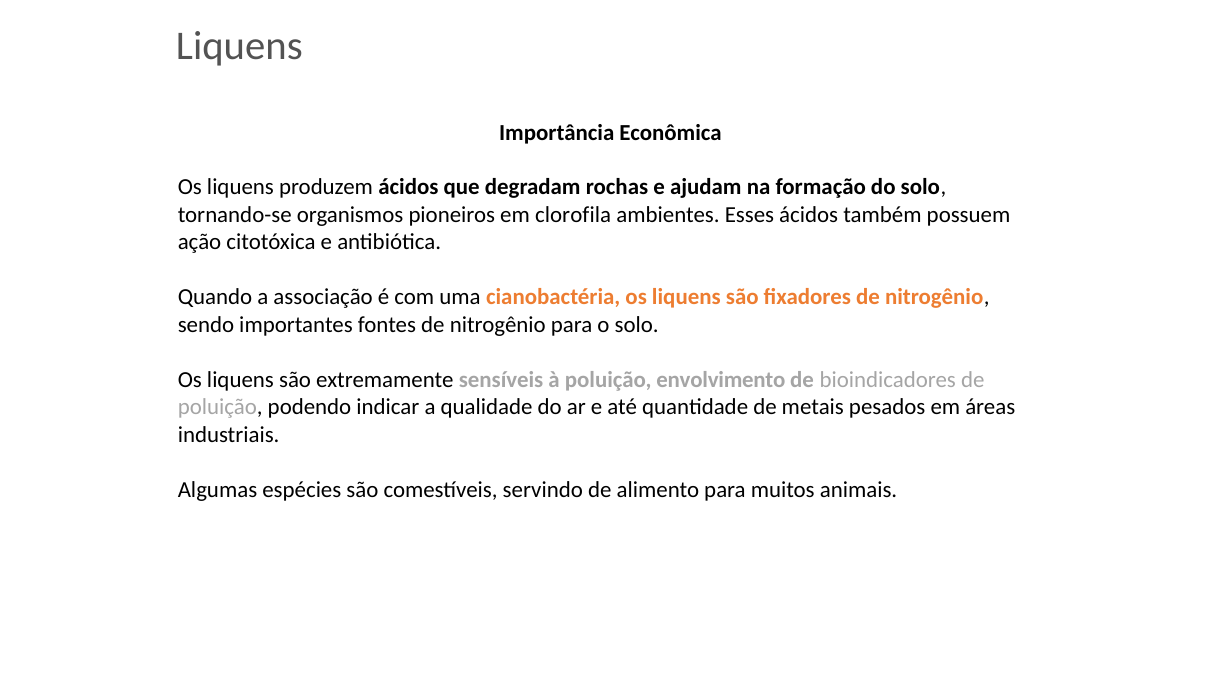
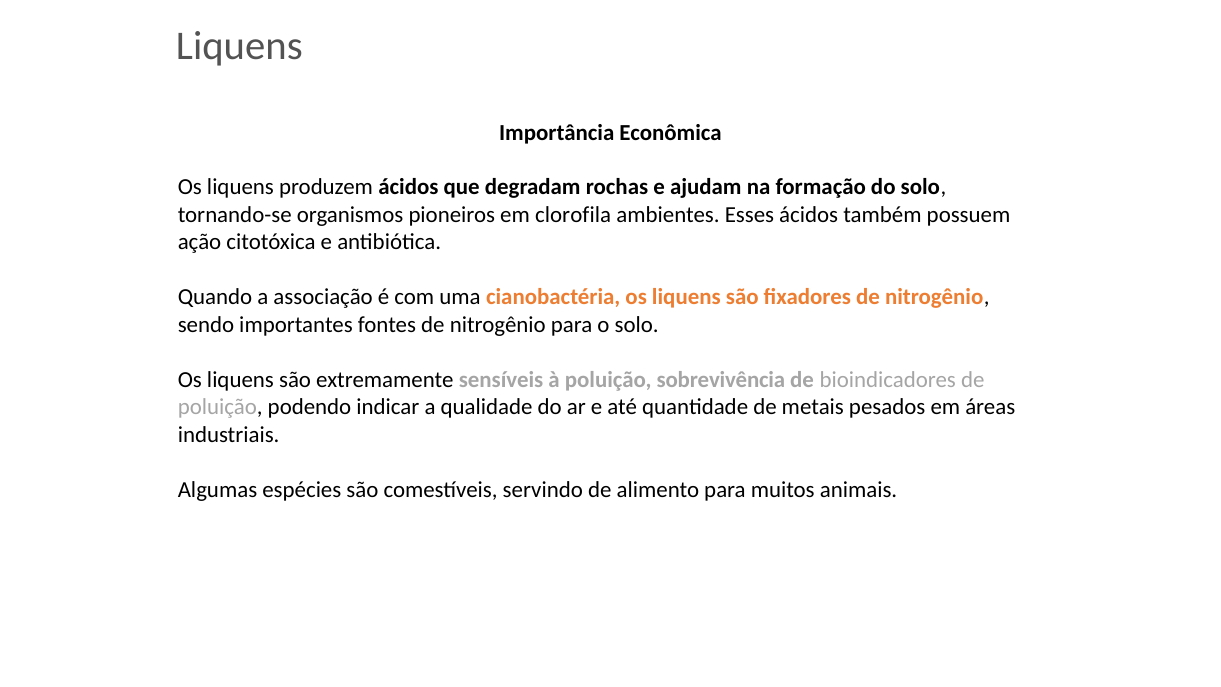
envolvimento: envolvimento -> sobrevivência
